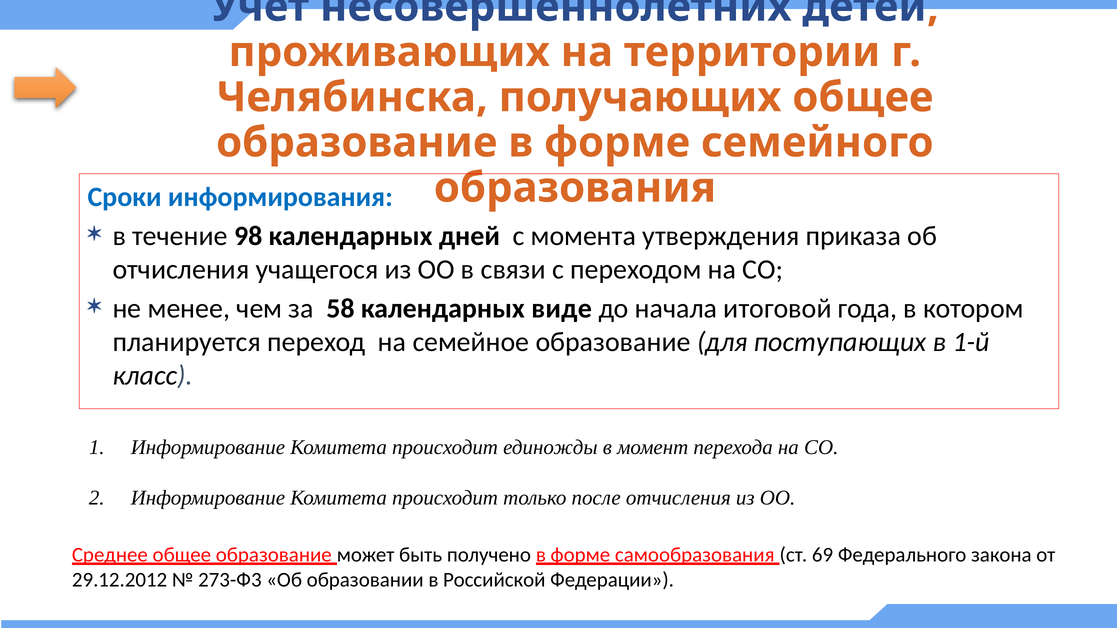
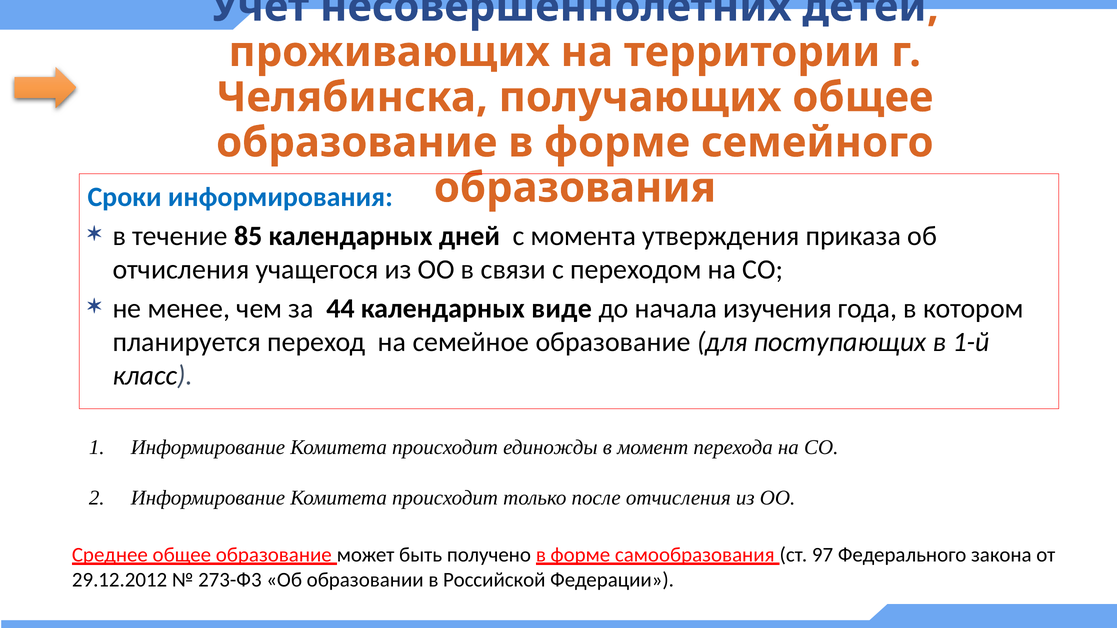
98: 98 -> 85
58: 58 -> 44
итоговой: итоговой -> изучения
69: 69 -> 97
